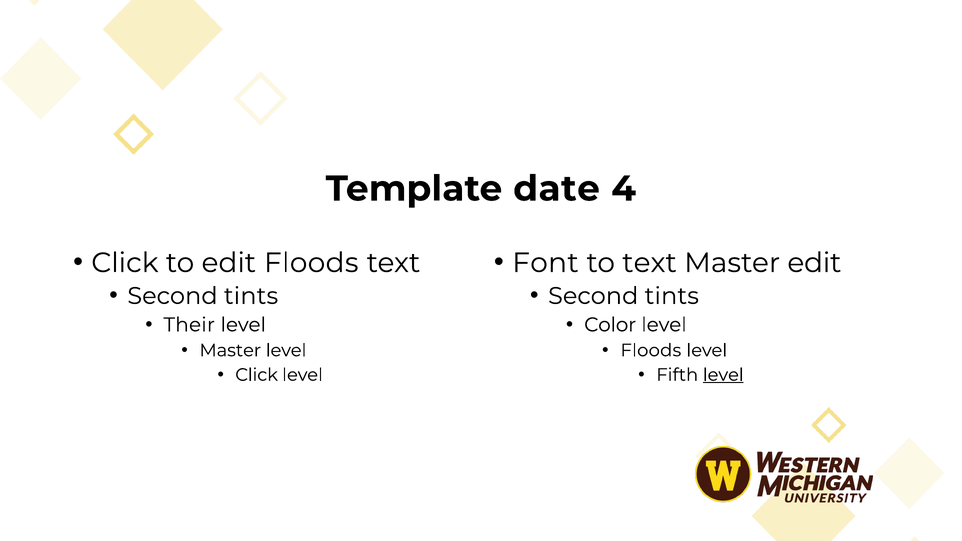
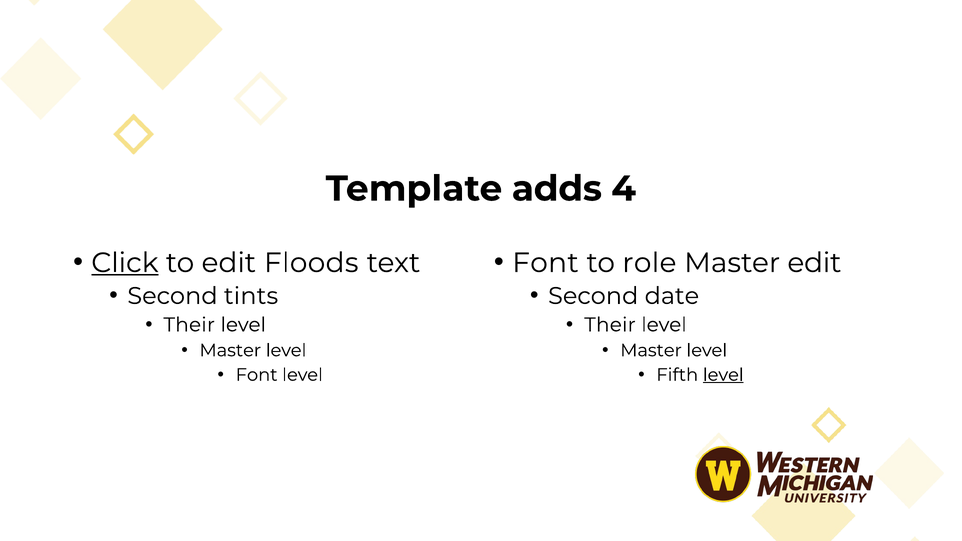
date: date -> adds
Click at (125, 263) underline: none -> present
to text: text -> role
tints at (672, 296): tints -> date
Color at (610, 325): Color -> Their
Floods at (651, 350): Floods -> Master
Click at (257, 375): Click -> Font
